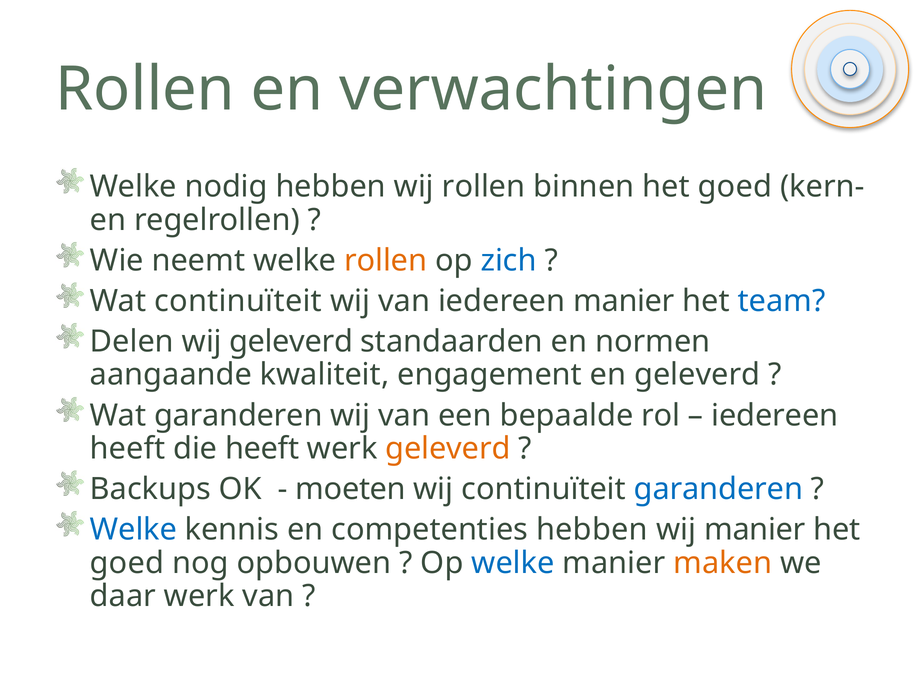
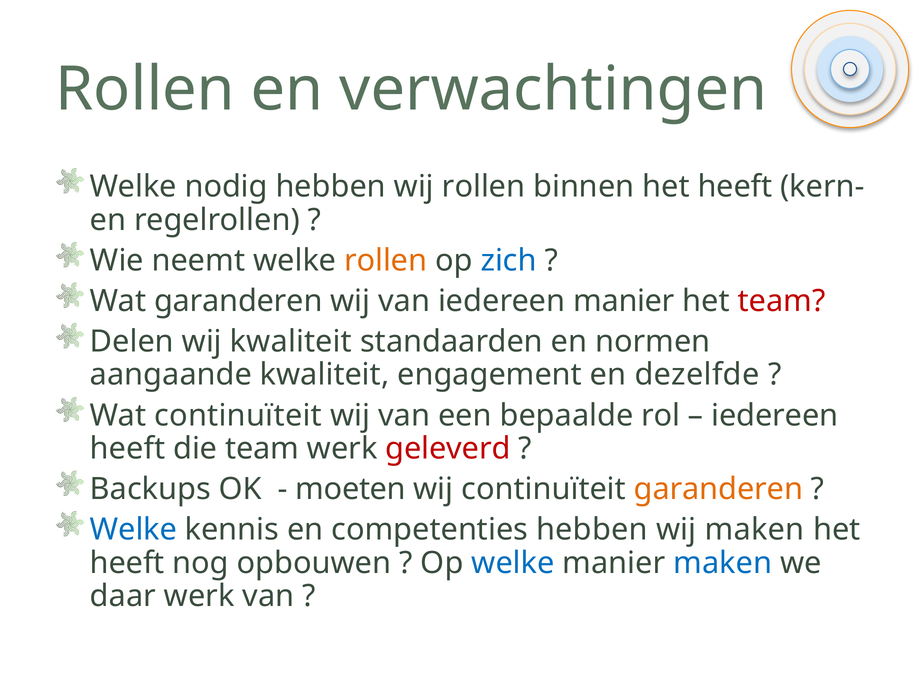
binnen het goed: goed -> heeft
Wat continuïteit: continuïteit -> garanderen
team at (782, 301) colour: blue -> red
wij geleverd: geleverd -> kwaliteit
en geleverd: geleverd -> dezelfde
Wat garanderen: garanderen -> continuïteit
die heeft: heeft -> team
geleverd at (448, 448) colour: orange -> red
garanderen at (719, 489) colour: blue -> orange
wij manier: manier -> maken
goed at (127, 563): goed -> heeft
maken at (723, 563) colour: orange -> blue
